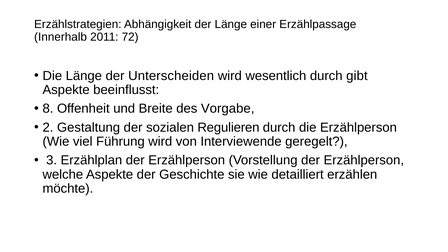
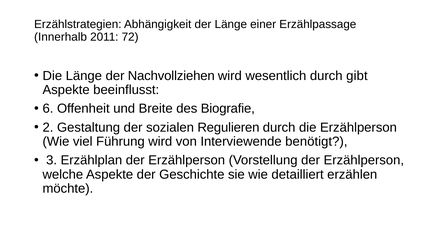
Unterscheiden: Unterscheiden -> Nachvollziehen
8: 8 -> 6
Vorgabe: Vorgabe -> Biografie
geregelt: geregelt -> benötigt
